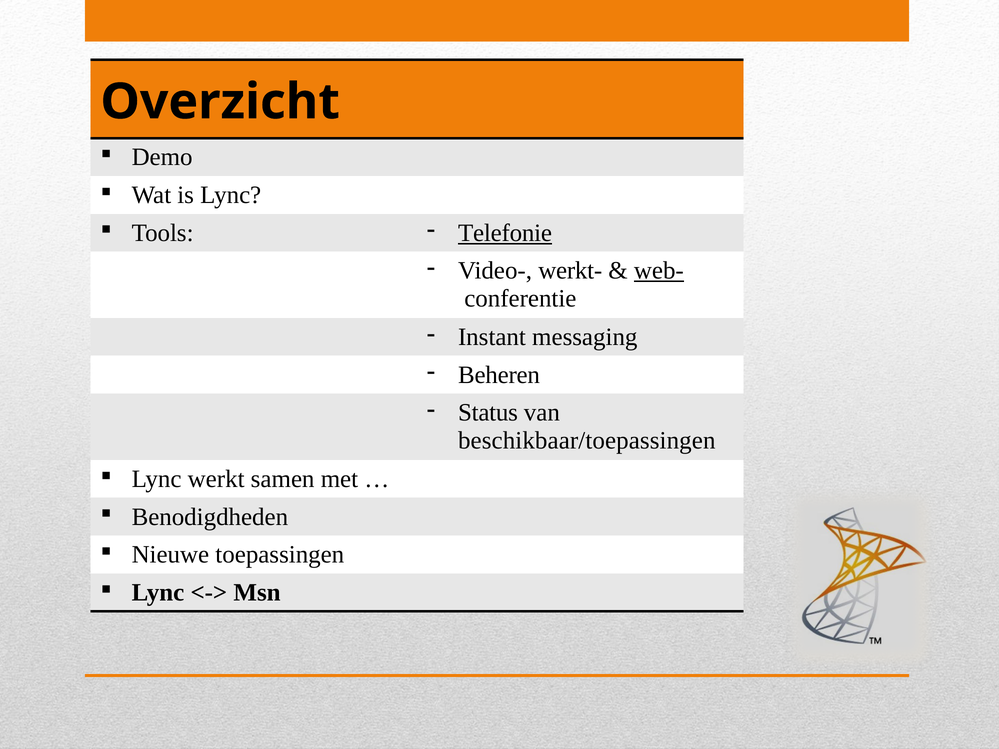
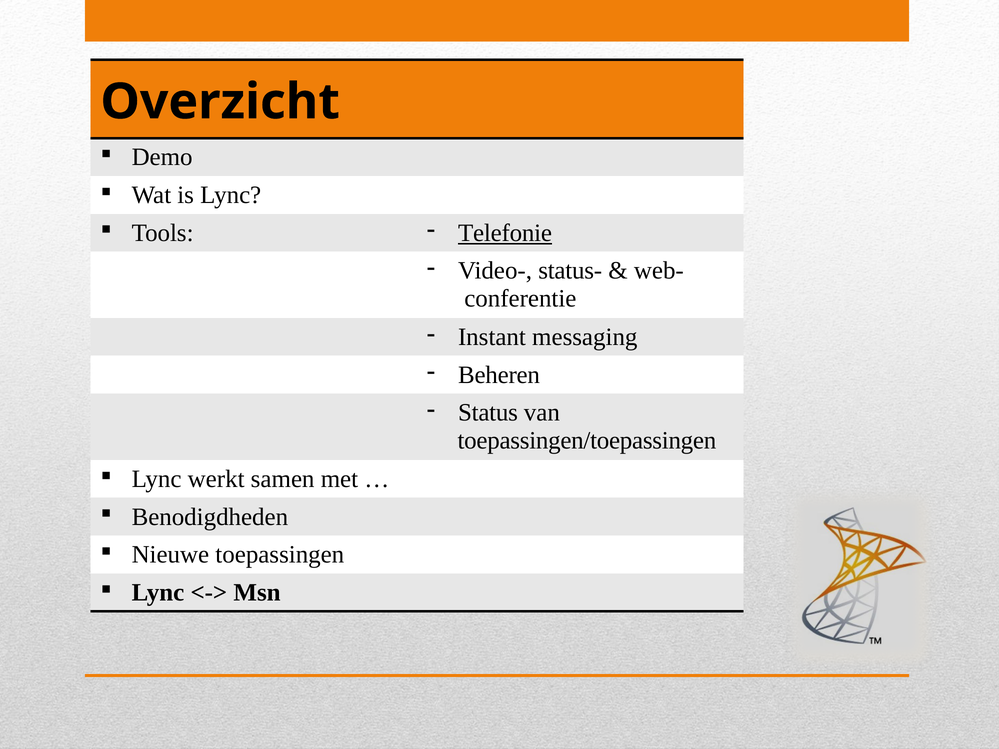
werkt-: werkt- -> status-
web- underline: present -> none
beschikbaar/toepassingen: beschikbaar/toepassingen -> toepassingen/toepassingen
